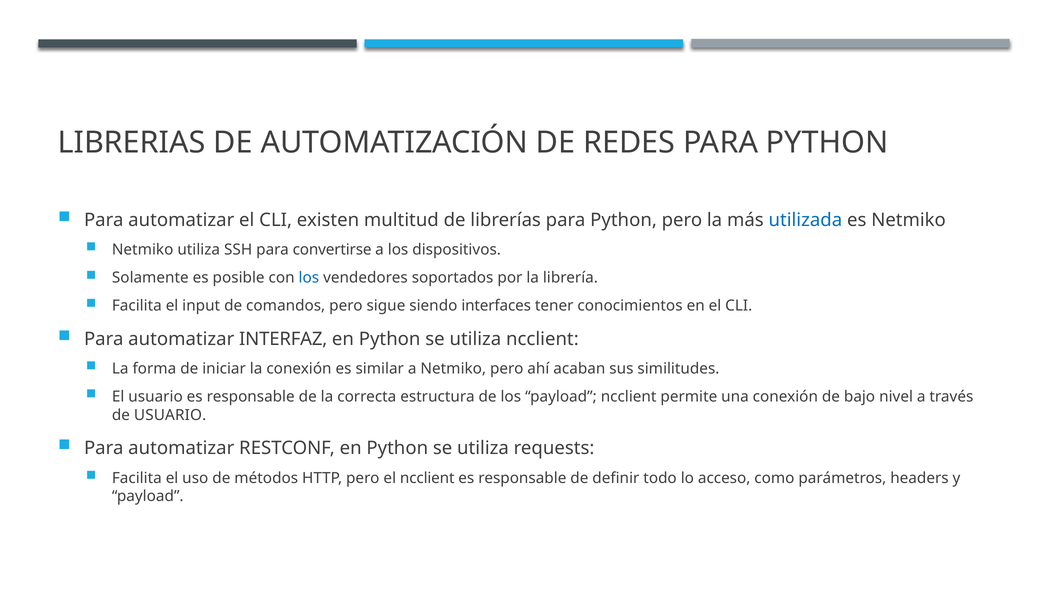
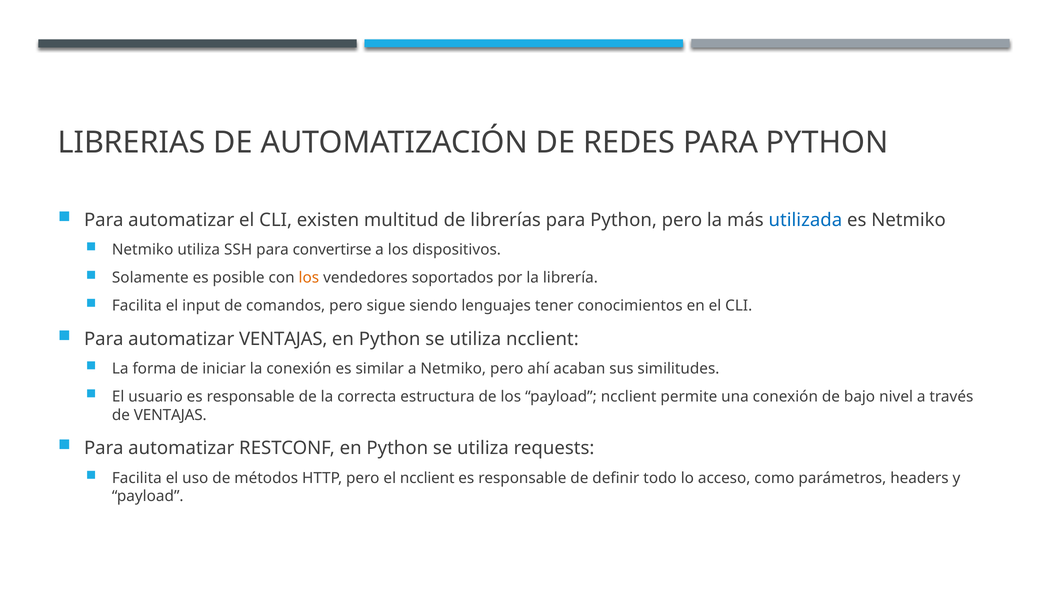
los at (309, 278) colour: blue -> orange
interfaces: interfaces -> lenguajes
automatizar INTERFAZ: INTERFAZ -> VENTAJAS
de USUARIO: USUARIO -> VENTAJAS
